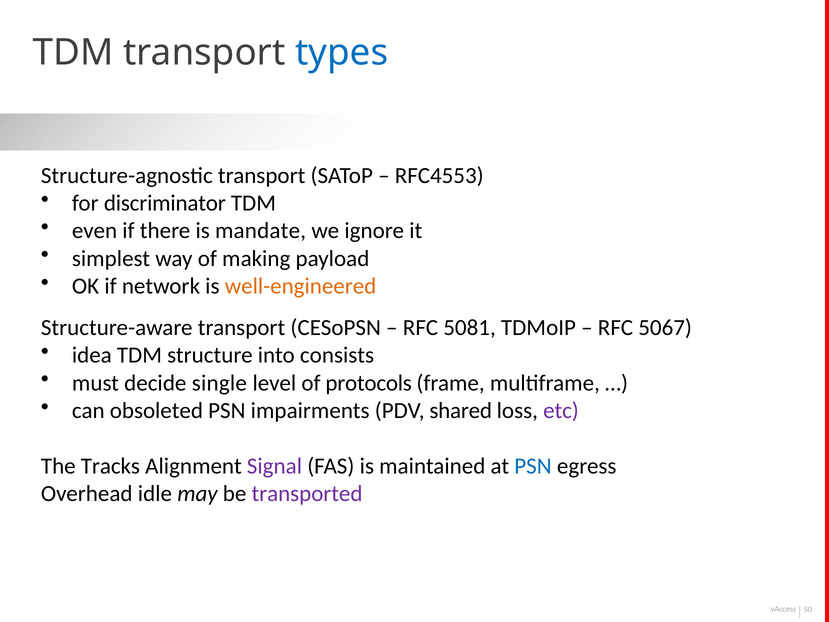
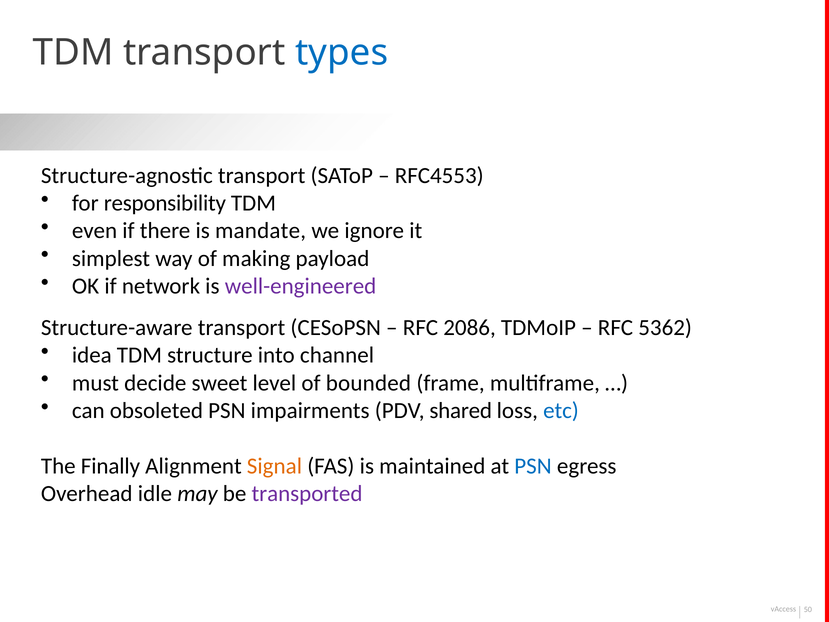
discriminator: discriminator -> responsibility
well-engineered colour: orange -> purple
5081: 5081 -> 2086
5067: 5067 -> 5362
consists: consists -> channel
single: single -> sweet
protocols: protocols -> bounded
etc colour: purple -> blue
Tracks: Tracks -> Finally
Signal colour: purple -> orange
